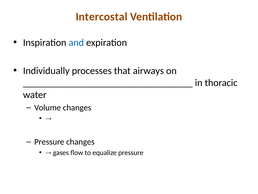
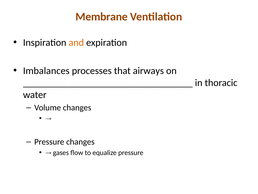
Intercostal: Intercostal -> Membrane
and colour: blue -> orange
Individually: Individually -> Imbalances
